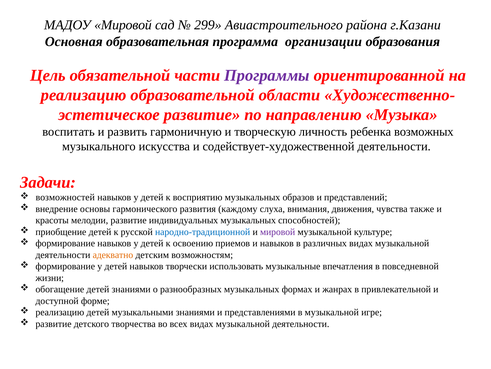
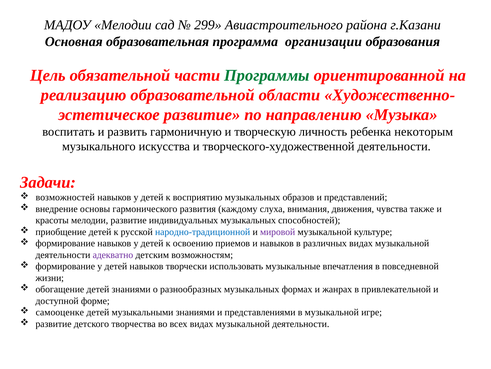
МАДОУ Мировой: Мировой -> Мелодии
Программы colour: purple -> green
возможных: возможных -> некоторым
содействует-художественной: содействует-художественной -> творческого-художественной
адекватно colour: orange -> purple
реализацию at (60, 312): реализацию -> самооценке
